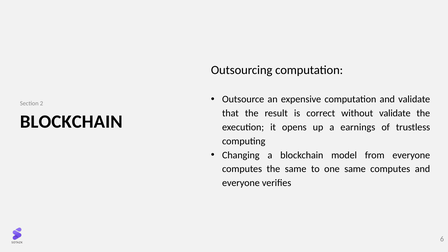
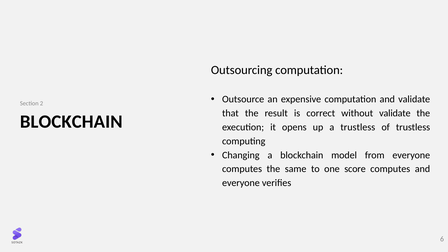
a earnings: earnings -> trustless
one same: same -> score
